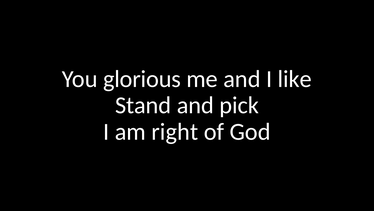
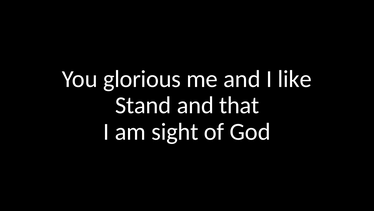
pick: pick -> that
right: right -> sight
